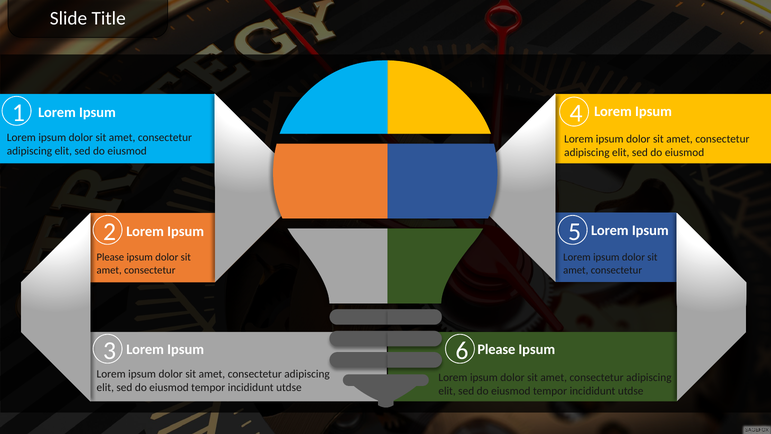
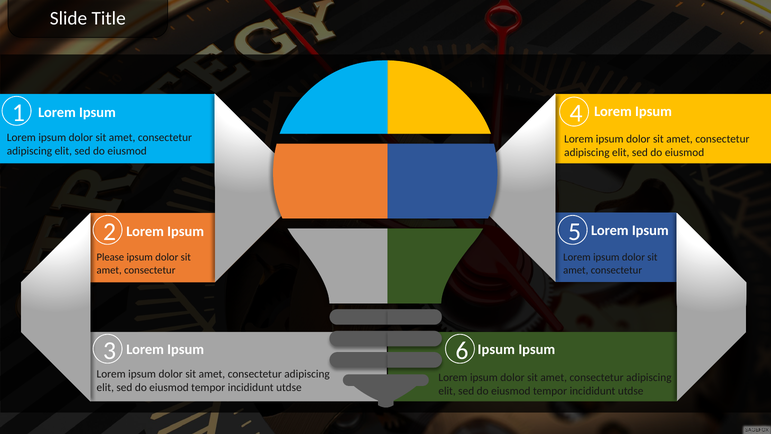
6 Please: Please -> Ipsum
